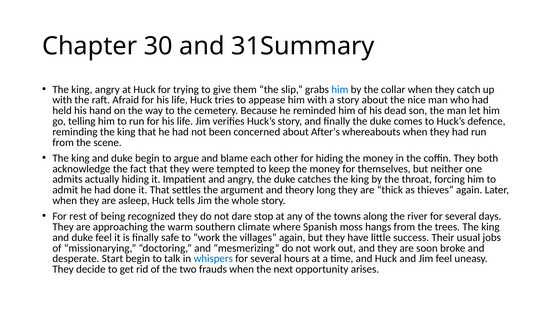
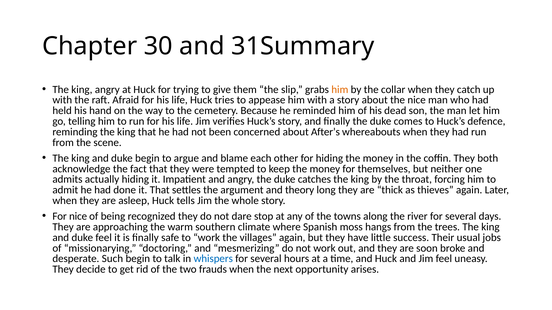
him at (340, 90) colour: blue -> orange
For rest: rest -> nice
Start: Start -> Such
